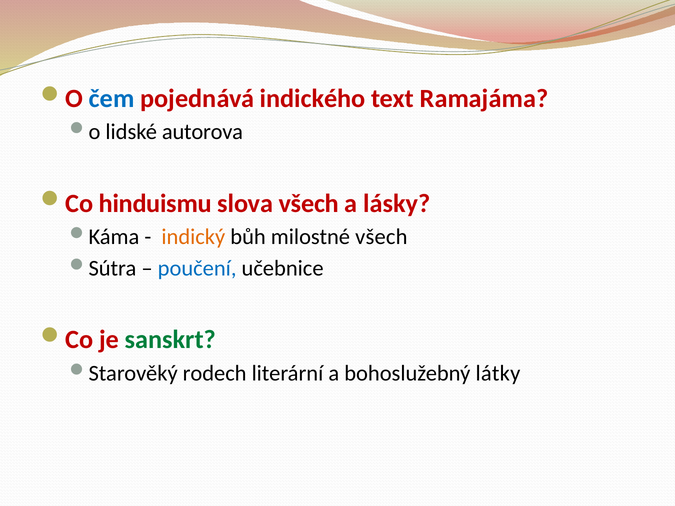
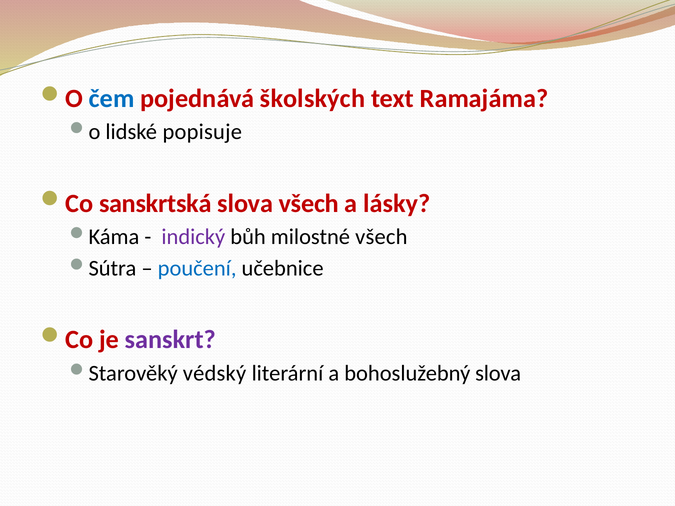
indického: indického -> školských
autorova: autorova -> popisuje
hinduismu: hinduismu -> sanskrtská
indický colour: orange -> purple
sanskrt colour: green -> purple
rodech: rodech -> védský
bohoslužebný látky: látky -> slova
